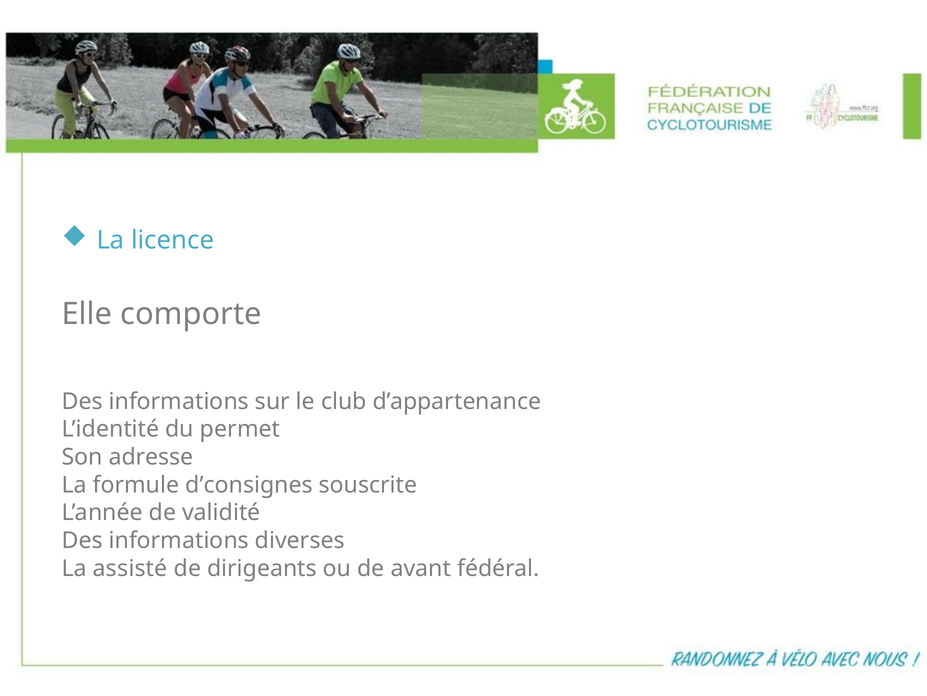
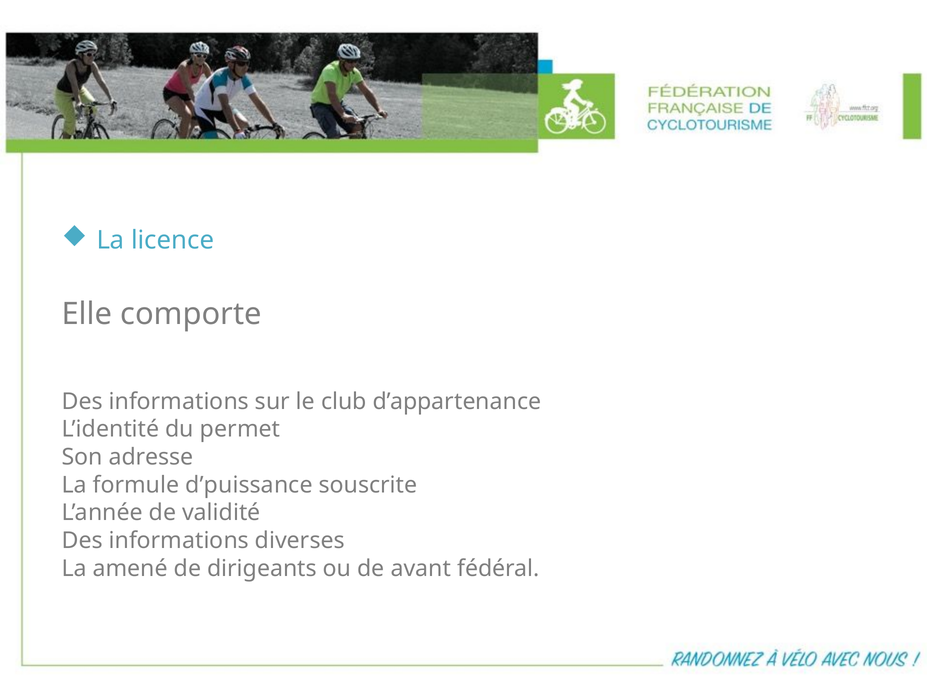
d’consignes: d’consignes -> d’puissance
assisté: assisté -> amené
